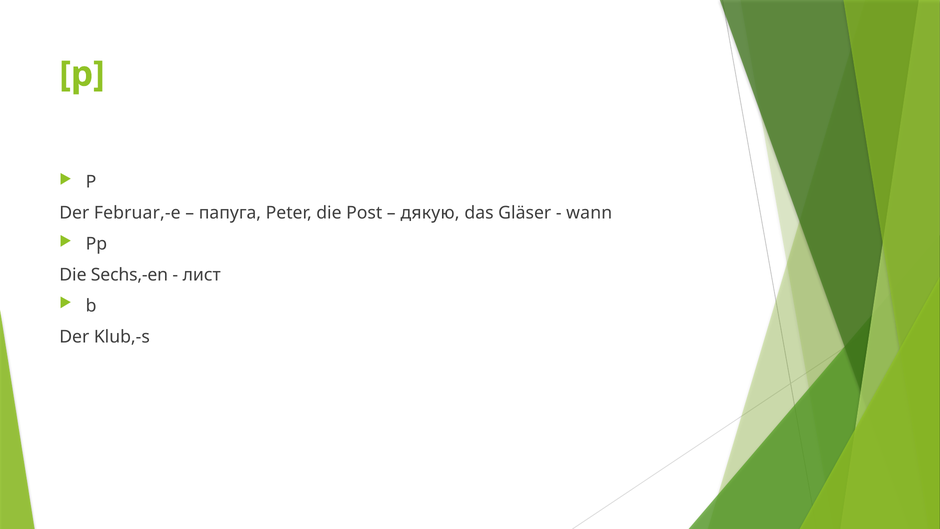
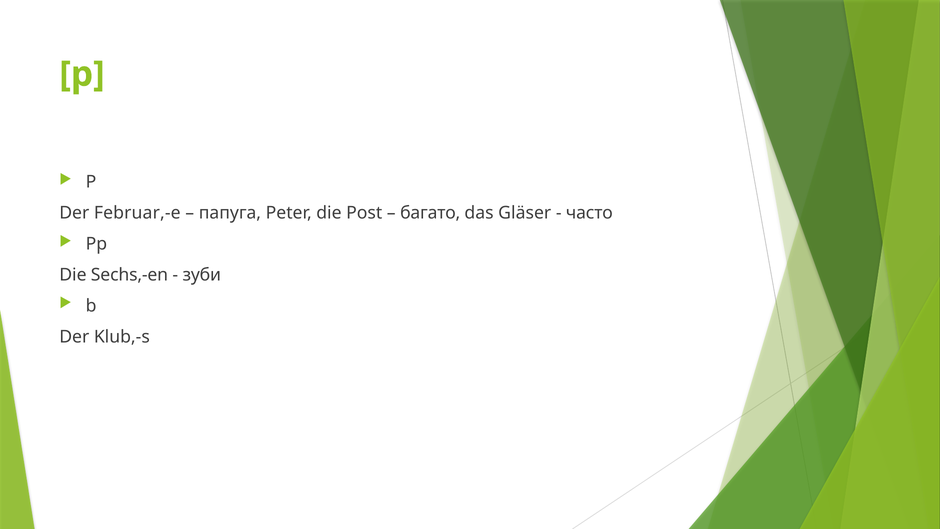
дякую: дякую -> багато
wann: wann -> часто
лист: лист -> зуби
